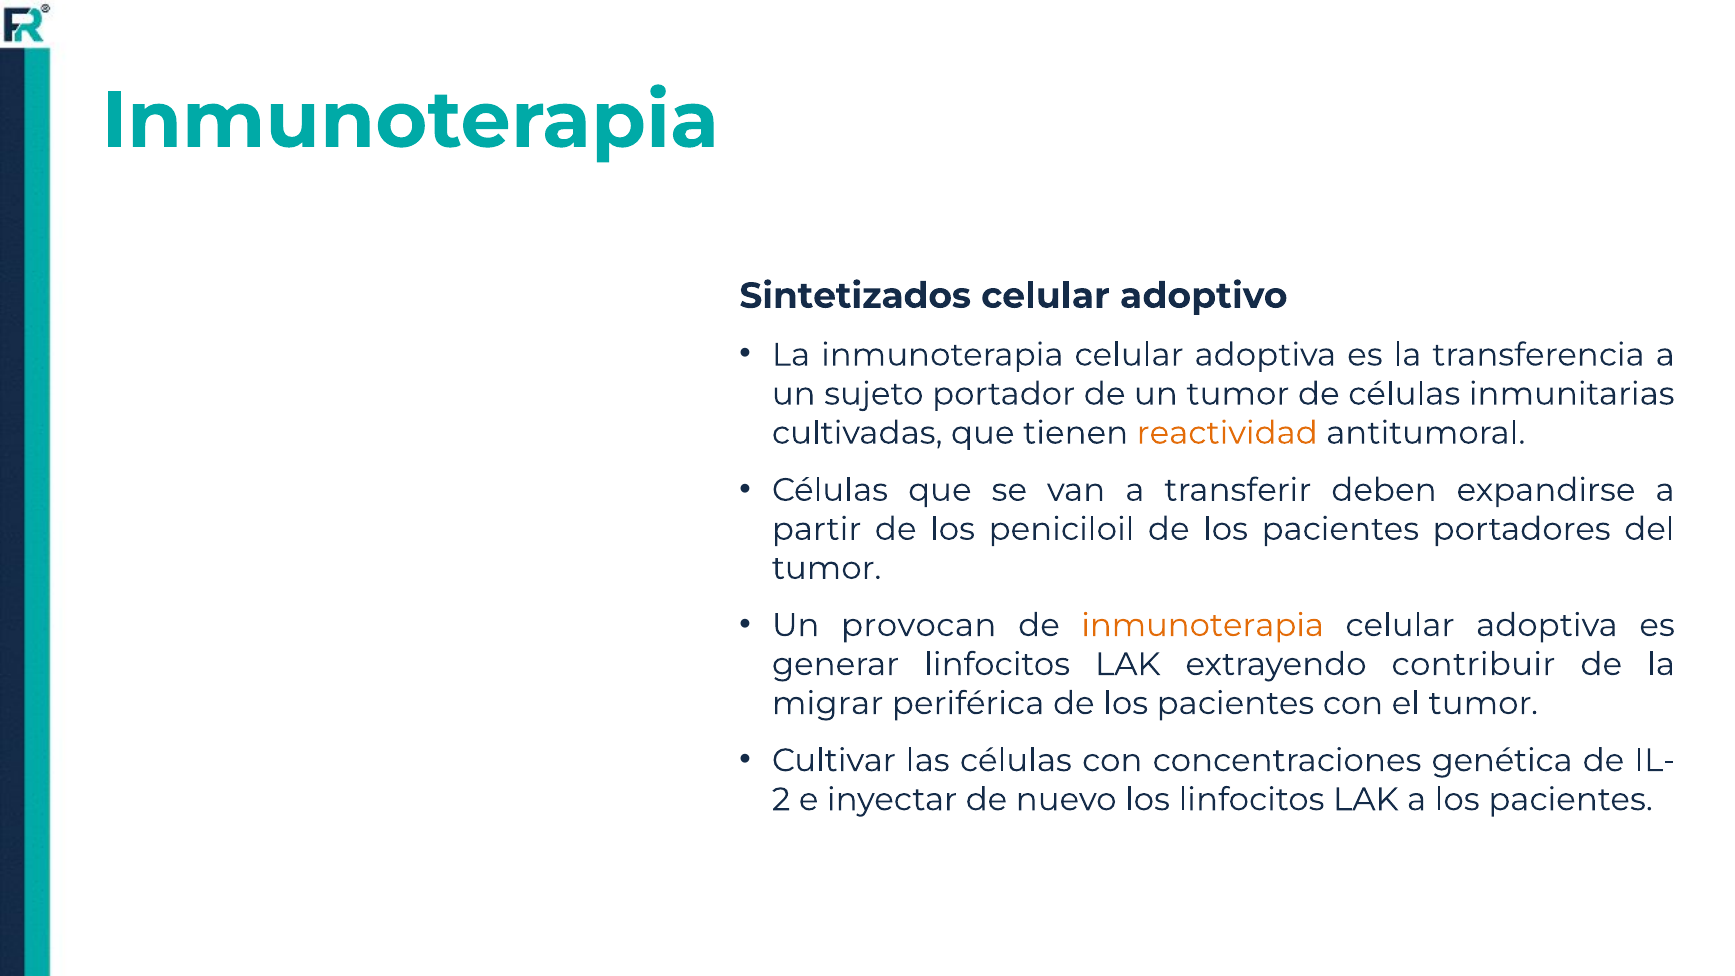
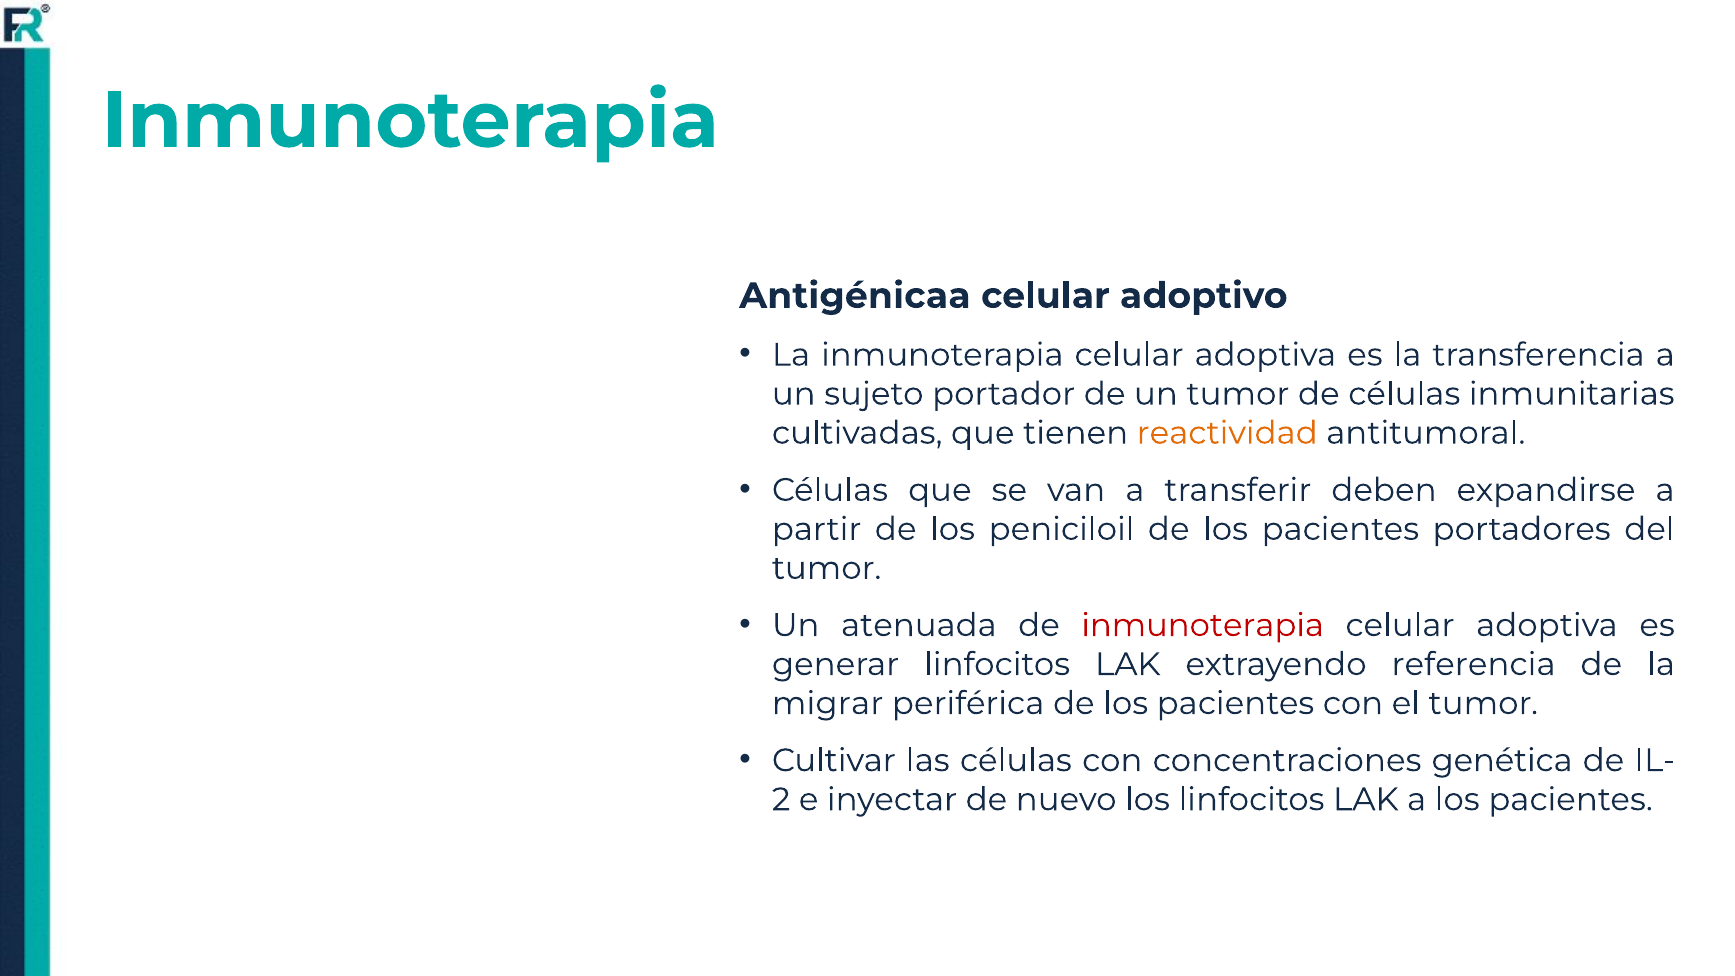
Sintetizados: Sintetizados -> Antigénicaa
provocan: provocan -> atenuada
inmunoterapia at (1203, 625) colour: orange -> red
contribuir: contribuir -> referencia
